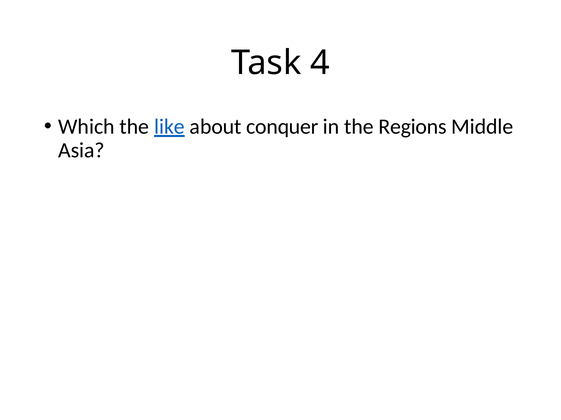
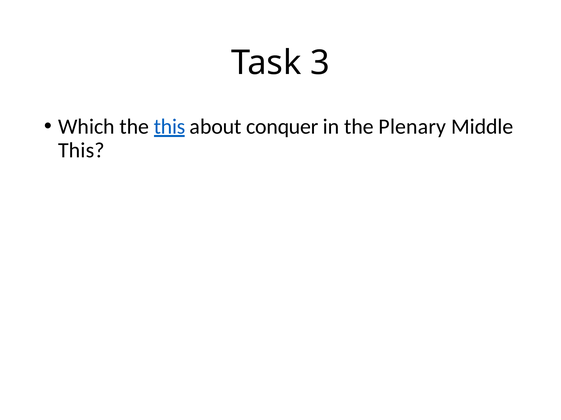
4: 4 -> 3
the like: like -> this
Regions: Regions -> Plenary
Asia at (81, 150): Asia -> This
